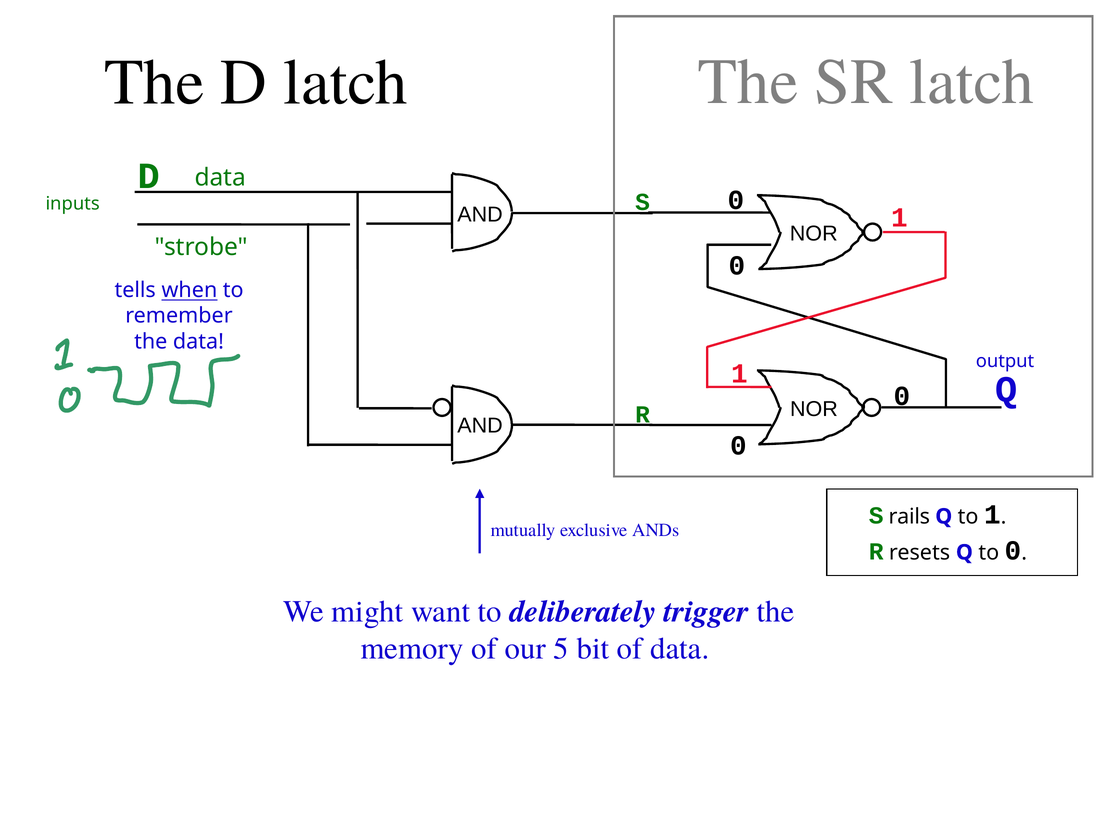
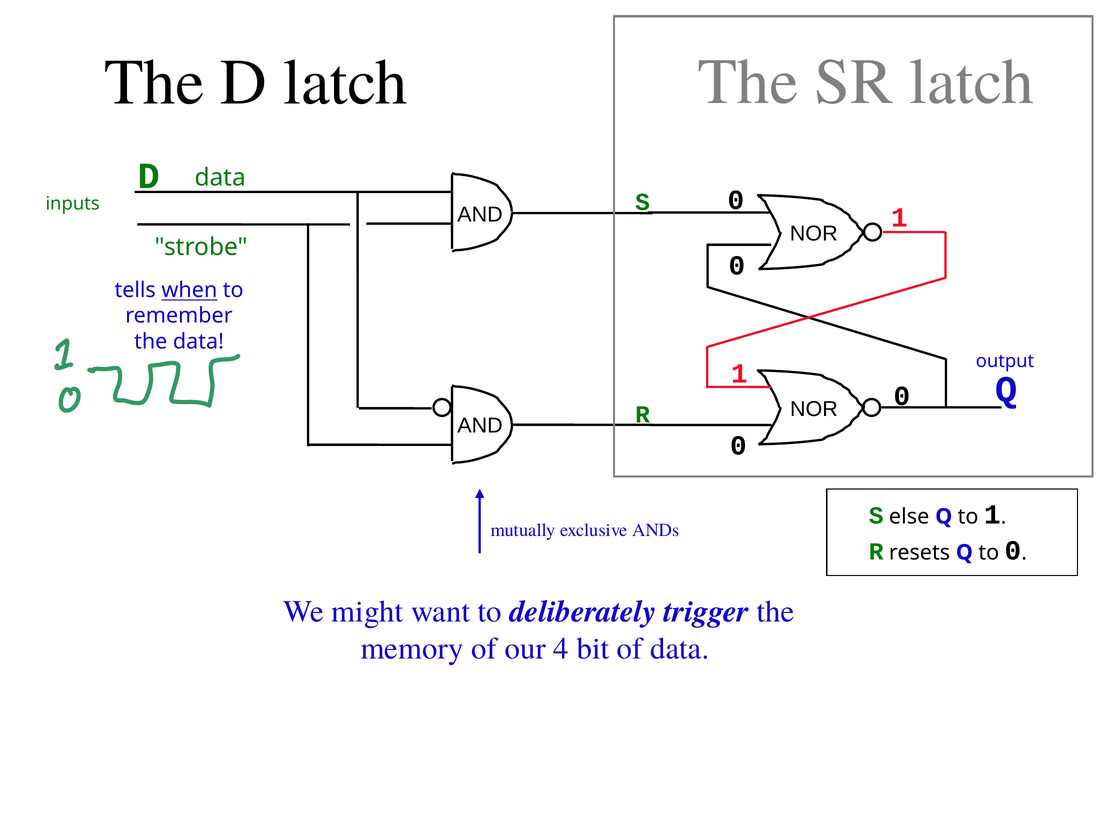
rails: rails -> else
5: 5 -> 4
